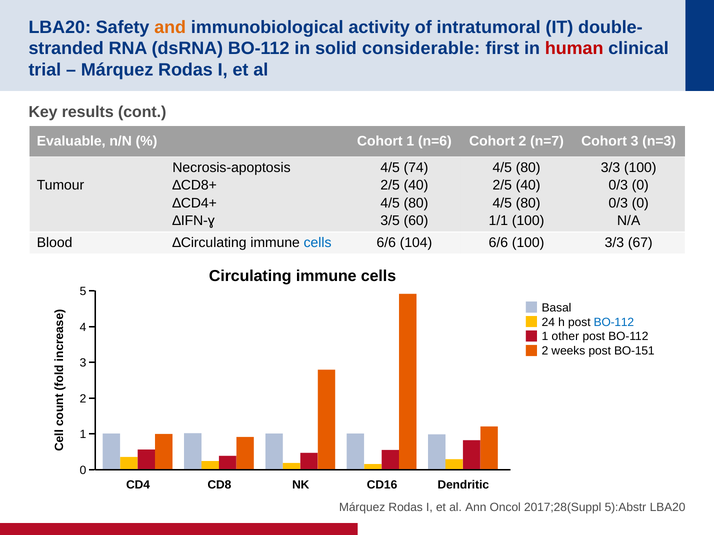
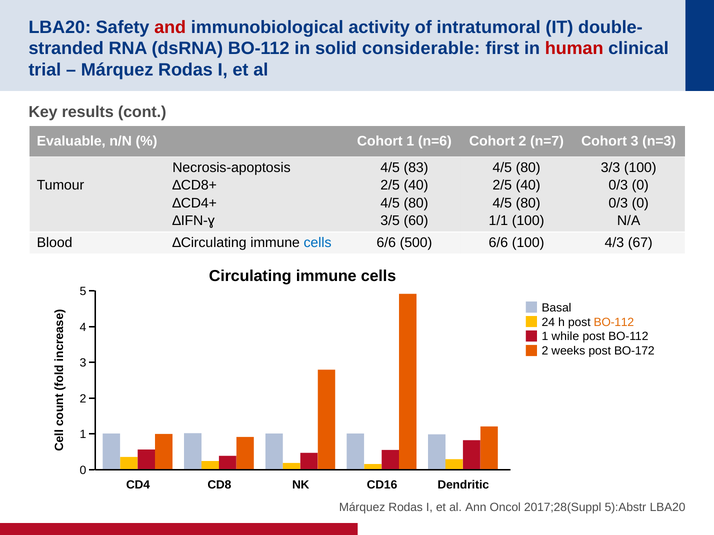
and colour: orange -> red
74: 74 -> 83
104: 104 -> 500
6/6 100 3/3: 3/3 -> 4/3
BO-112 at (614, 323) colour: blue -> orange
other: other -> while
BO-151: BO-151 -> BO-172
